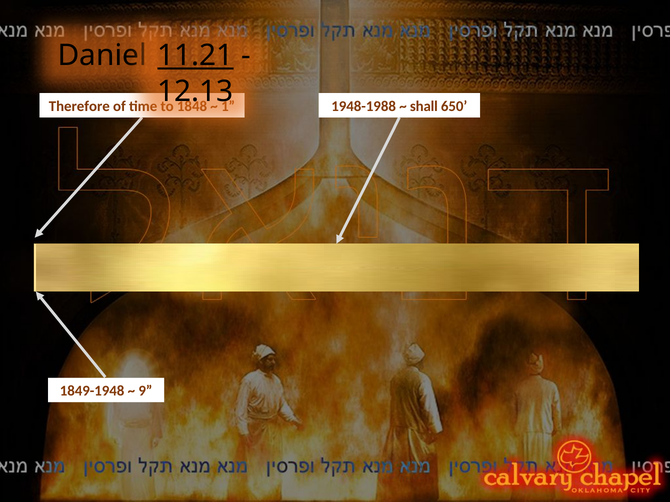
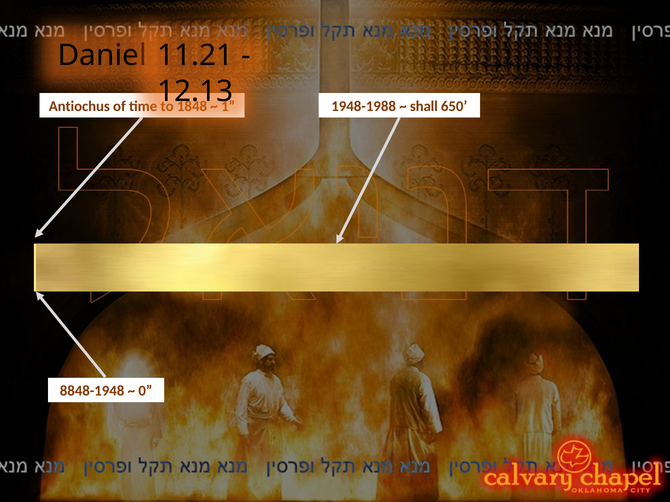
11.21 underline: present -> none
Therefore: Therefore -> Antiochus
1849-1948: 1849-1948 -> 8848-1948
9: 9 -> 0
